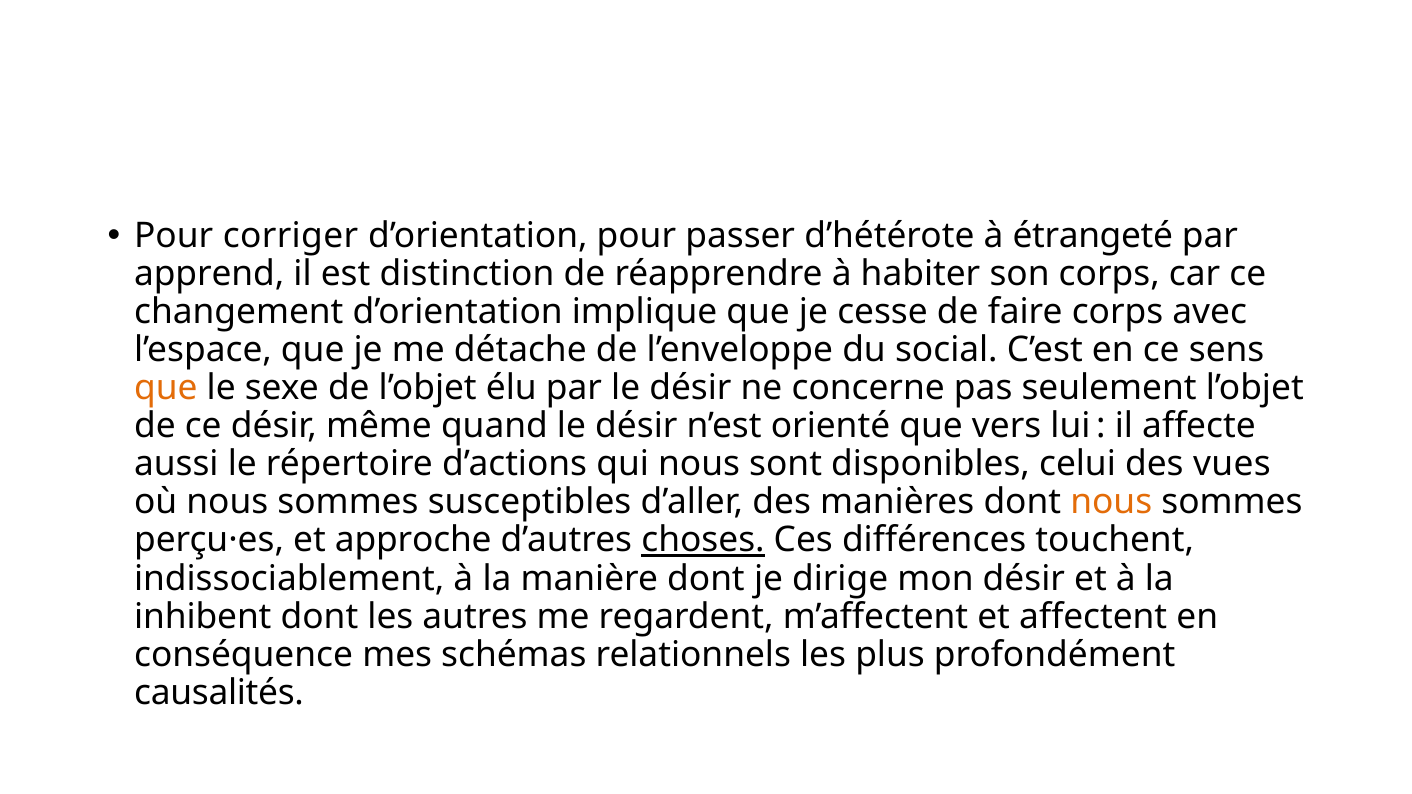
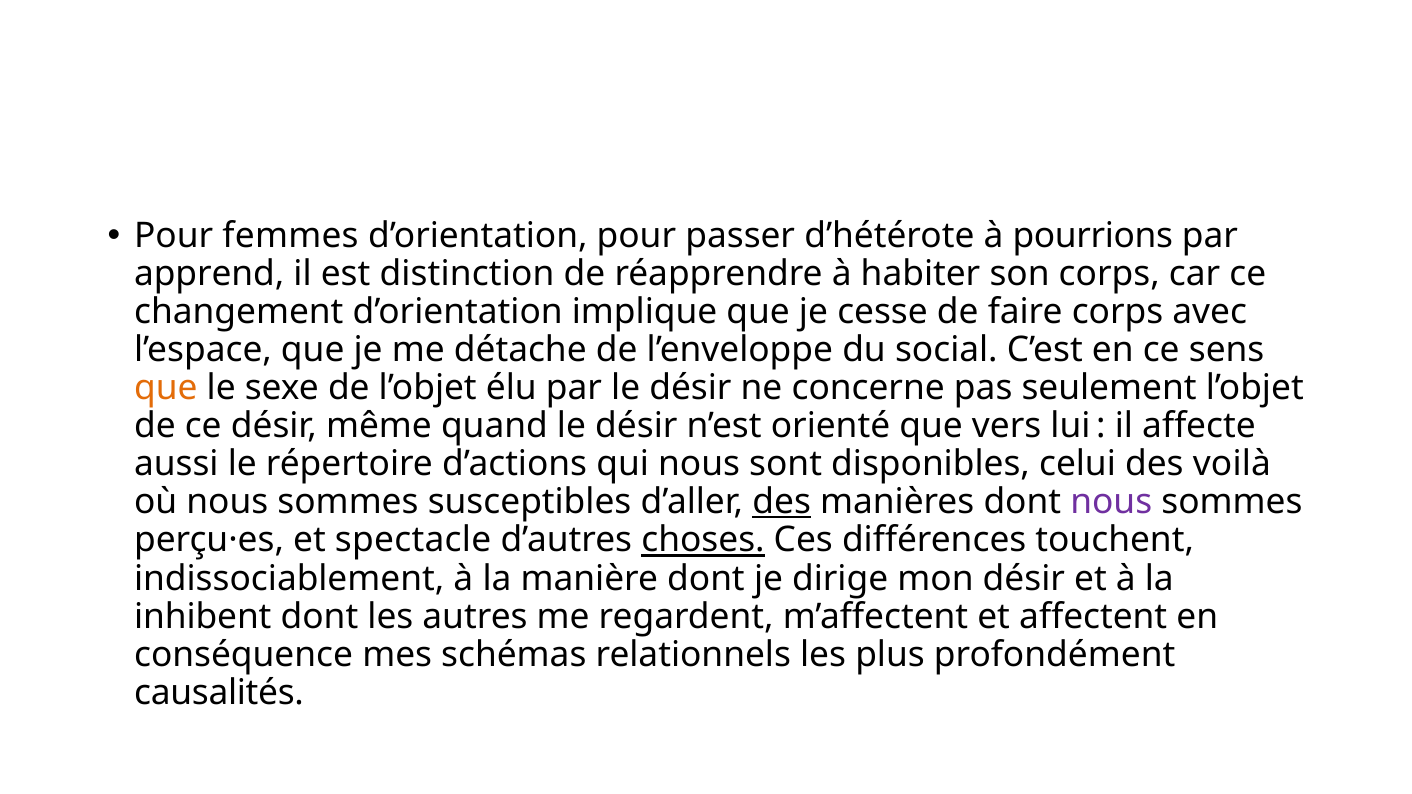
corriger: corriger -> femmes
étrangeté: étrangeté -> pourrions
vues: vues -> voilà
des at (782, 502) underline: none -> present
nous at (1111, 502) colour: orange -> purple
approche: approche -> spectacle
